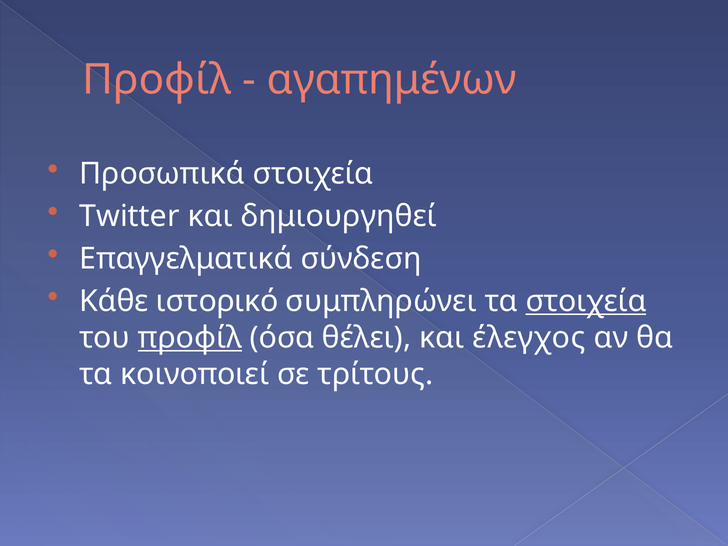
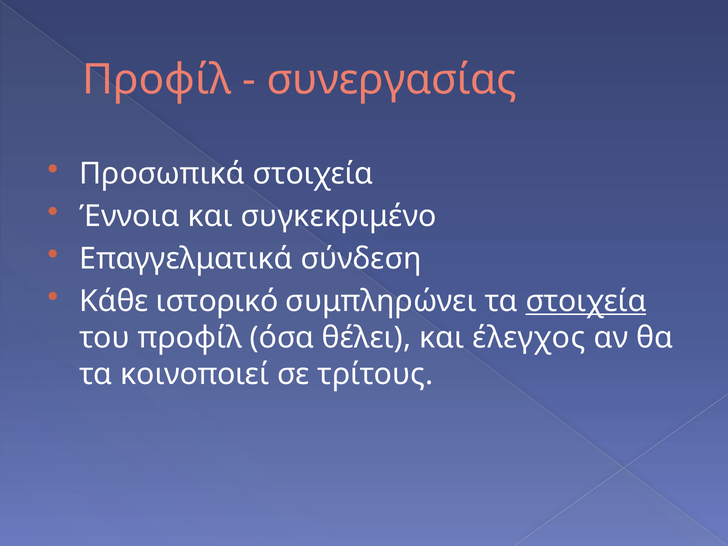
αγαπημένων: αγαπημένων -> συνεργασίας
Twitter: Twitter -> Έννοια
δημιουργηθεί: δημιουργηθεί -> συγκεκριμένο
προφίλ at (190, 338) underline: present -> none
